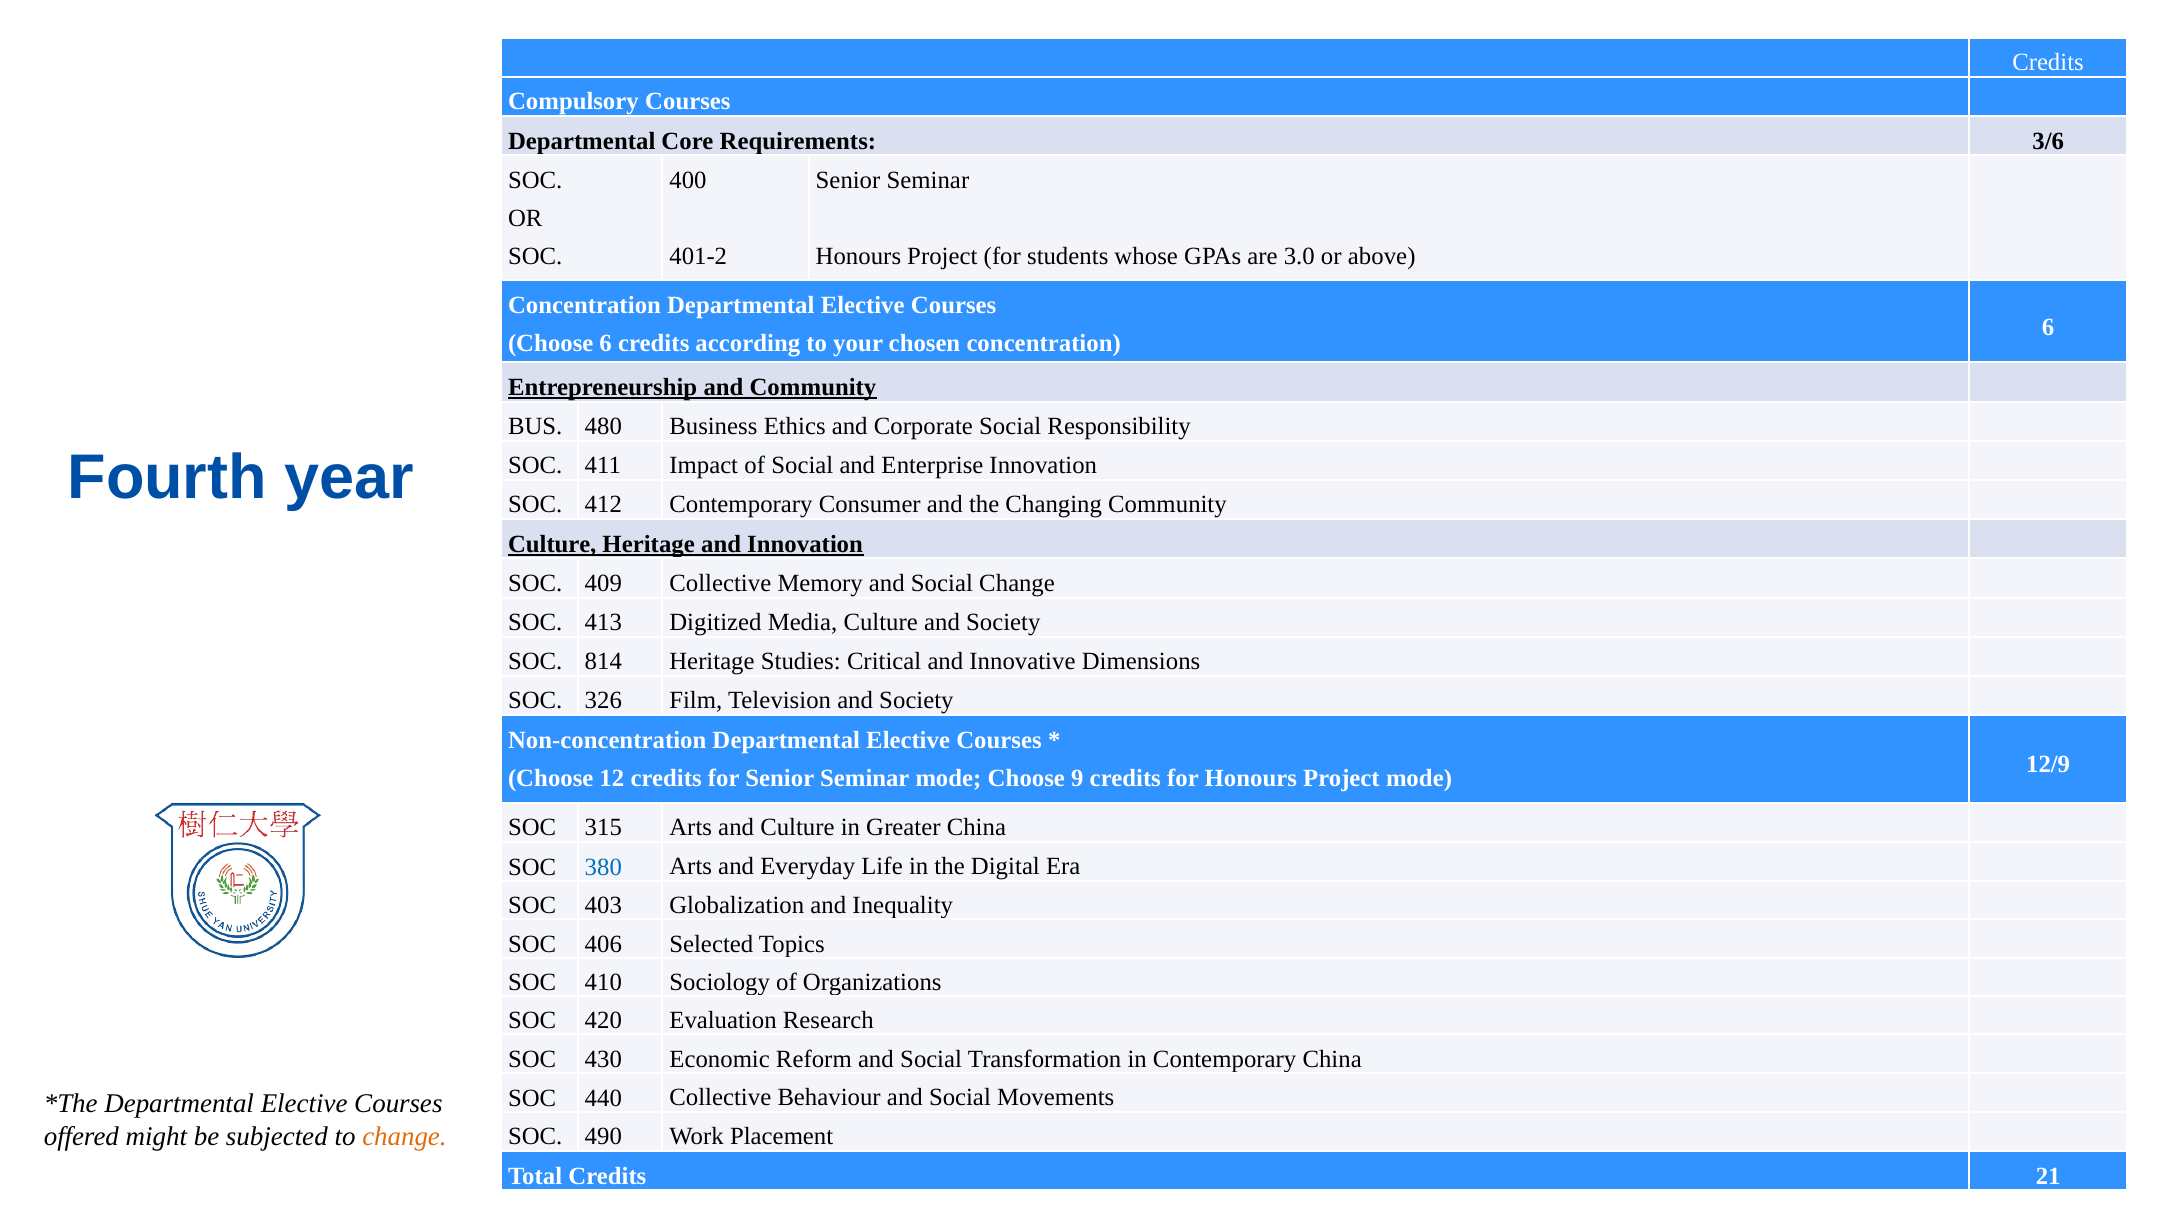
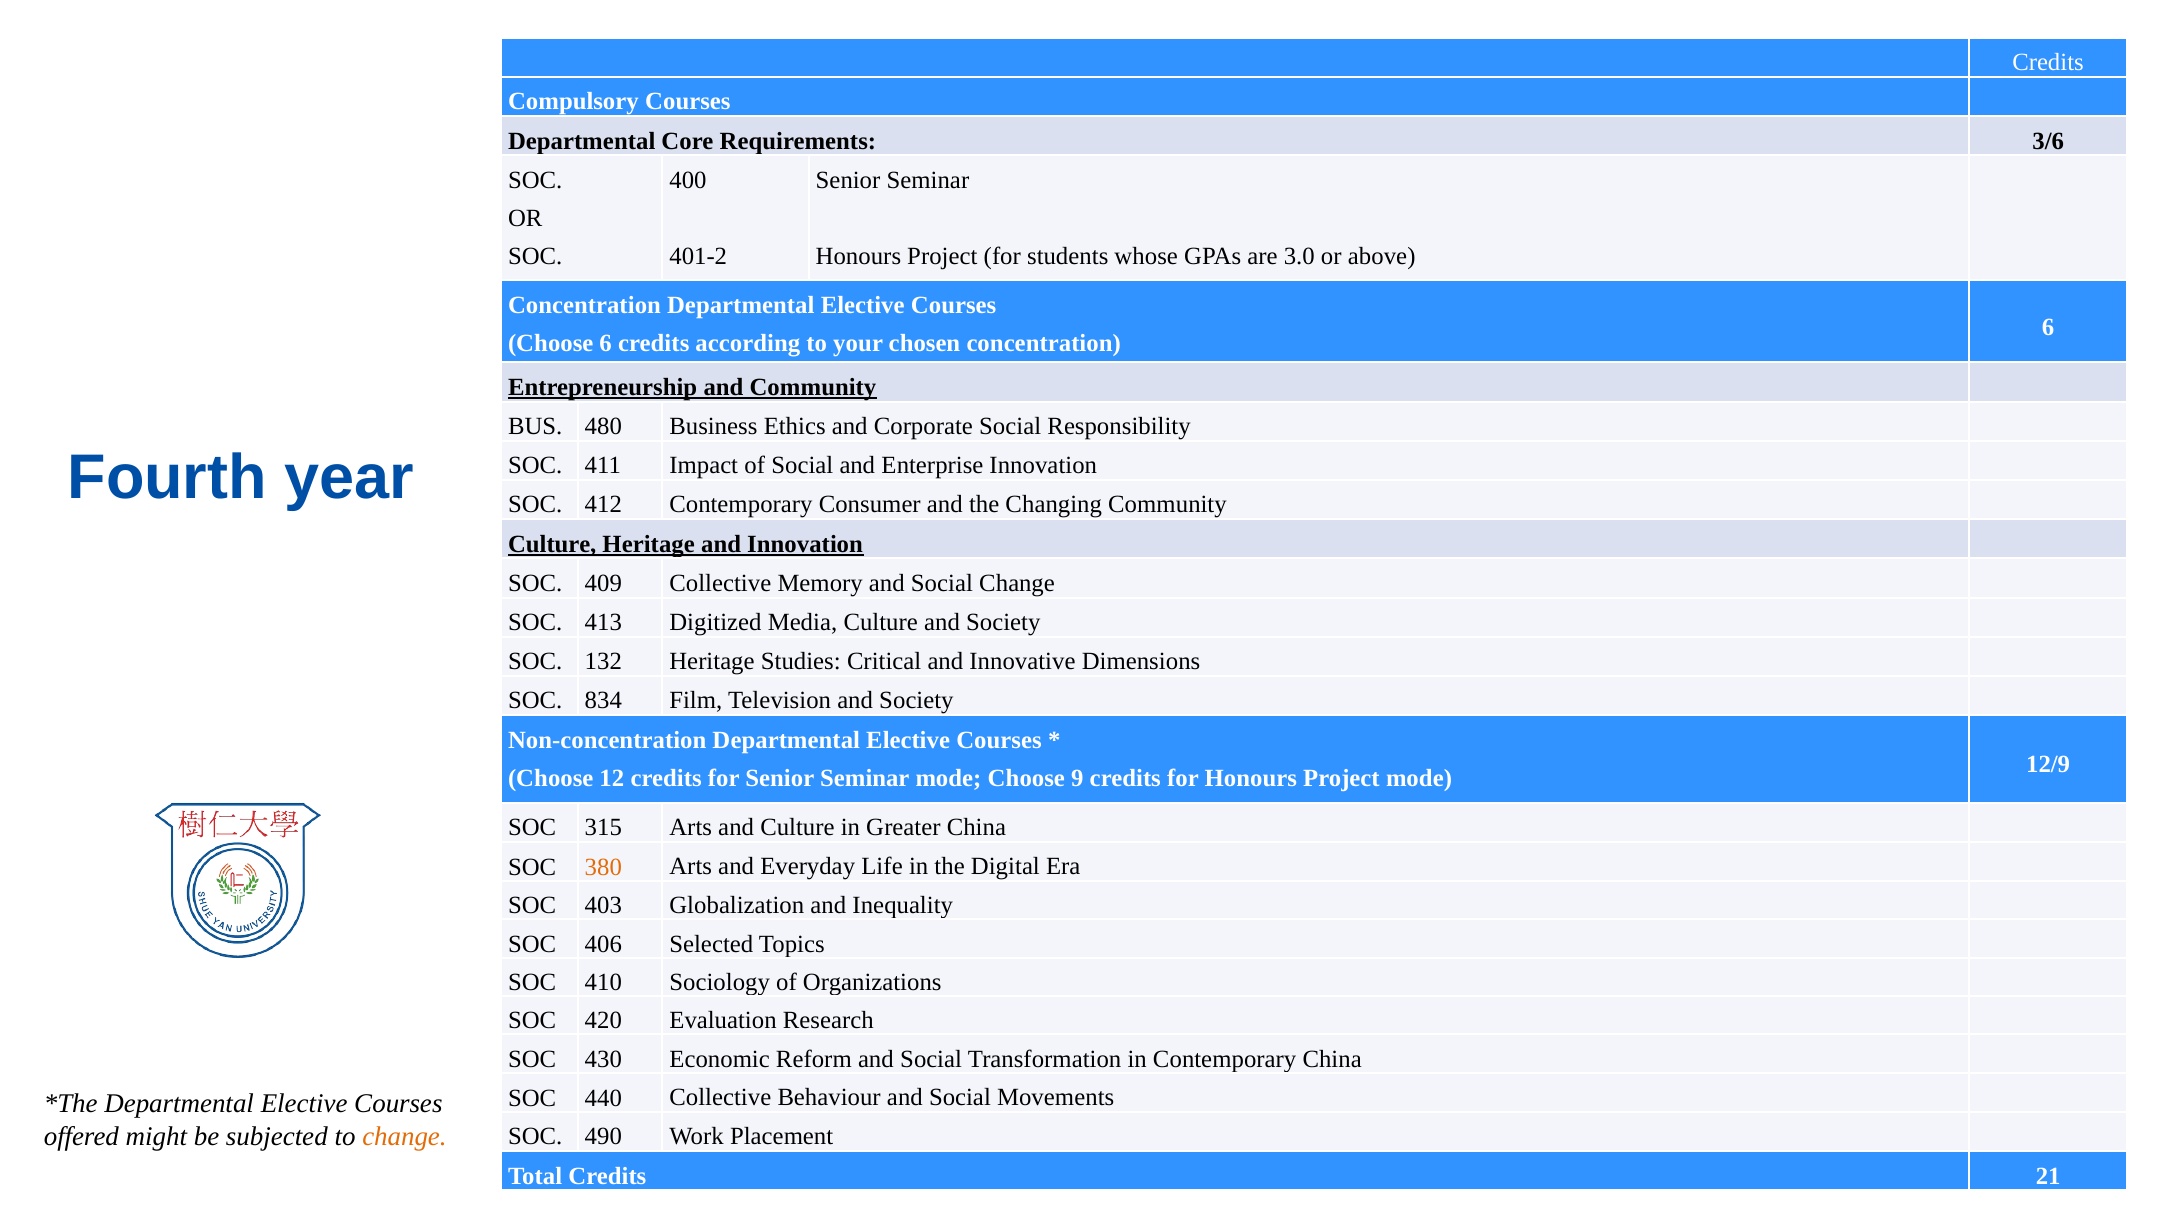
814: 814 -> 132
326: 326 -> 834
380 colour: blue -> orange
